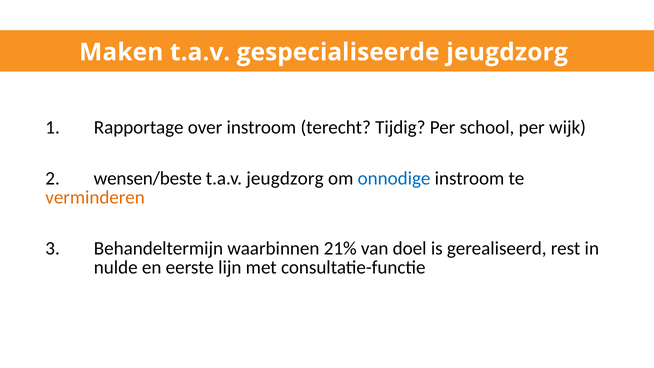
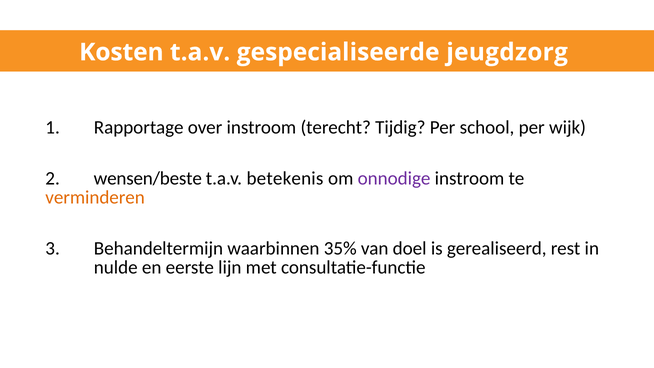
Maken: Maken -> Kosten
t.a.v jeugdzorg: jeugdzorg -> betekenis
onnodige colour: blue -> purple
21%: 21% -> 35%
